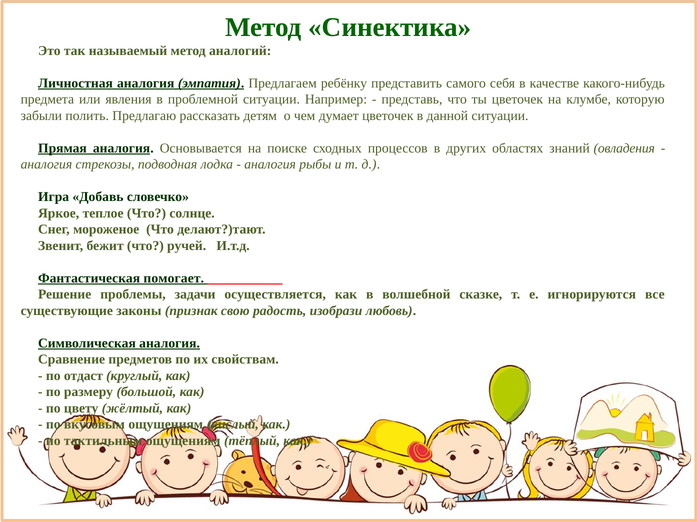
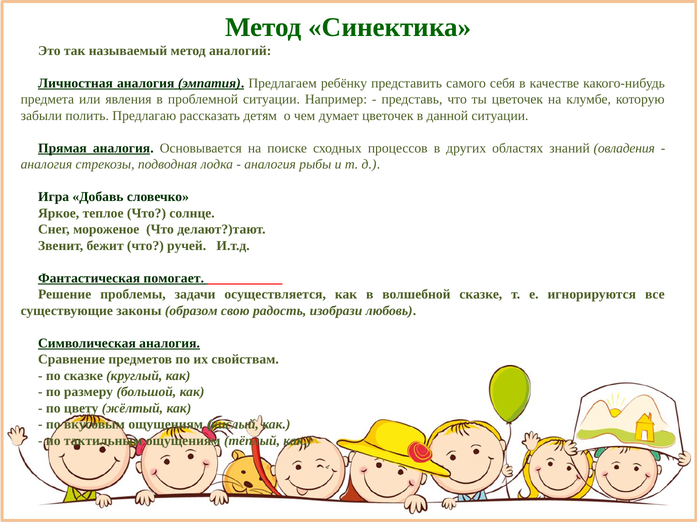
признак: признак -> образом
по отдаст: отдаст -> сказке
